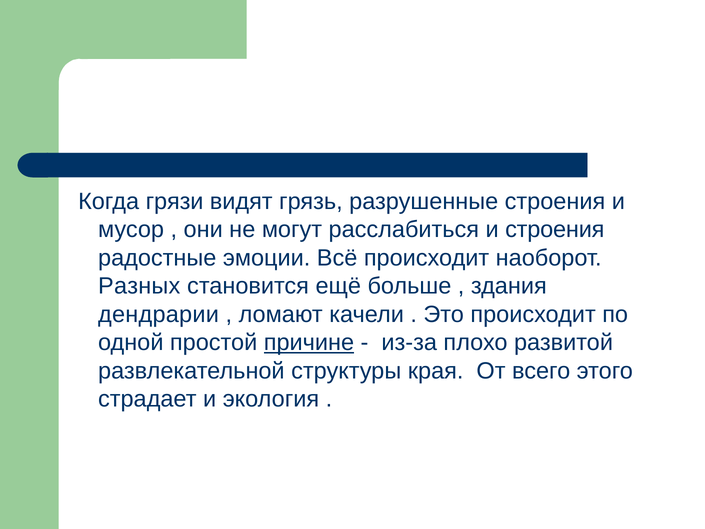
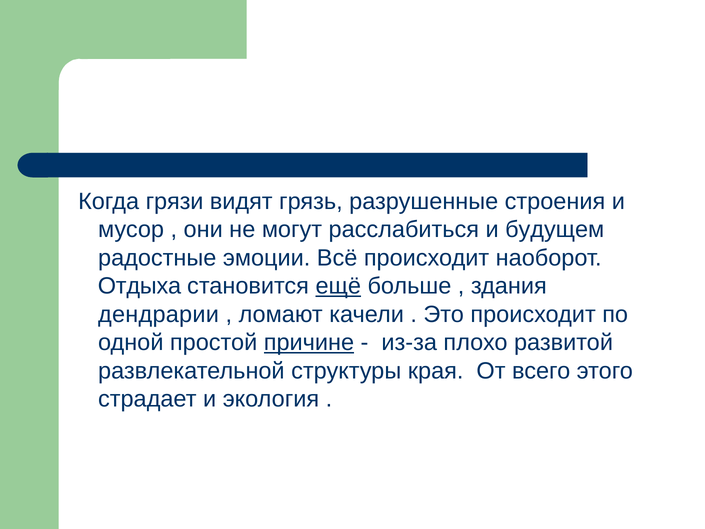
и строения: строения -> будущем
Разных: Разных -> Отдыха
ещё underline: none -> present
